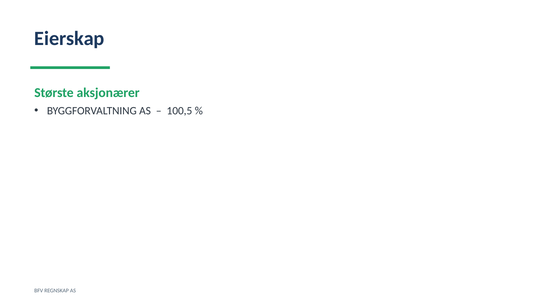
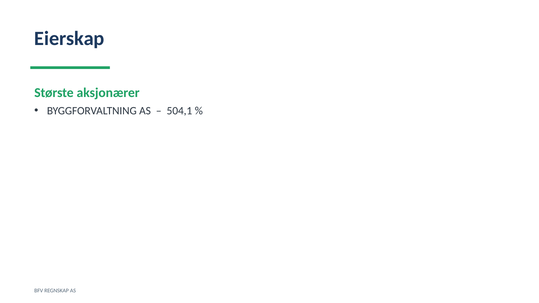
100,5: 100,5 -> 504,1
